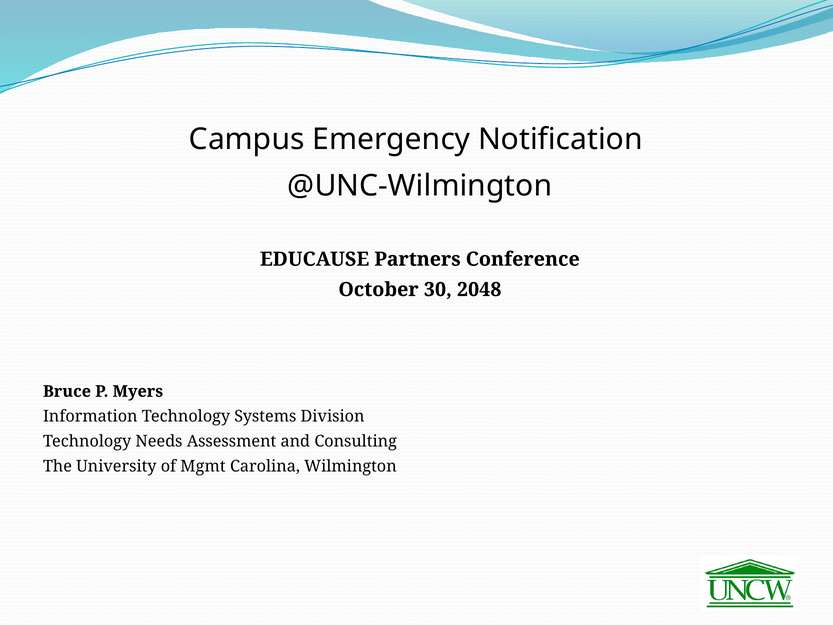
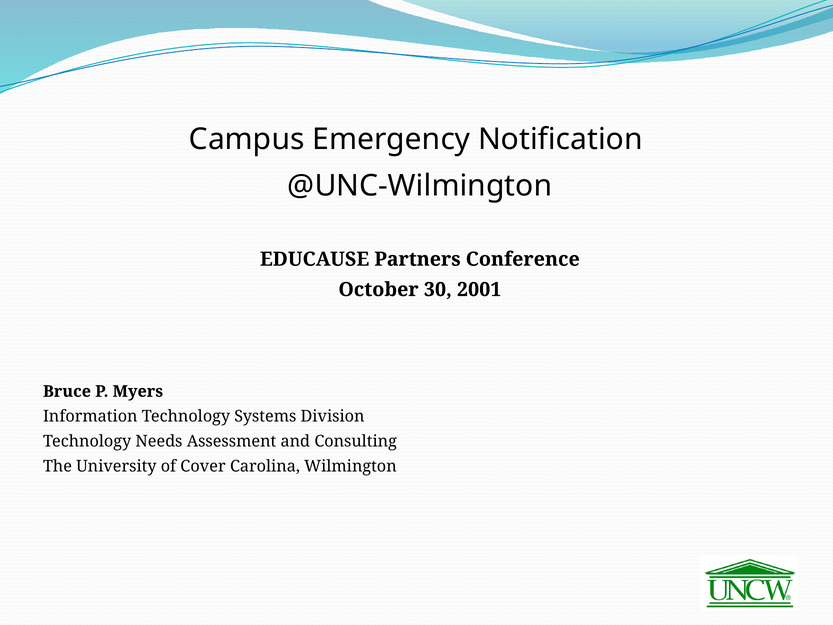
2048: 2048 -> 2001
Mgmt: Mgmt -> Cover
